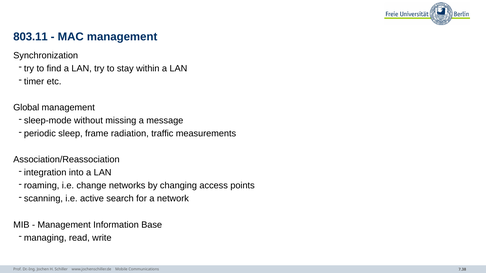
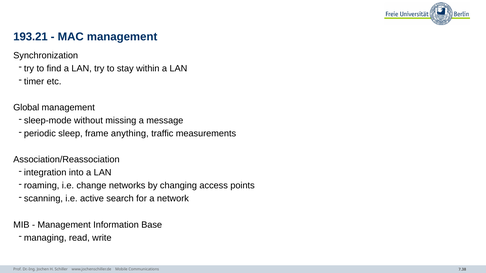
803.11: 803.11 -> 193.21
radiation: radiation -> anything
